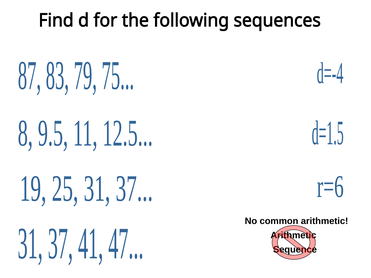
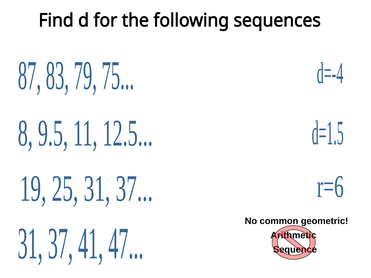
common arithmetic: arithmetic -> geometric
